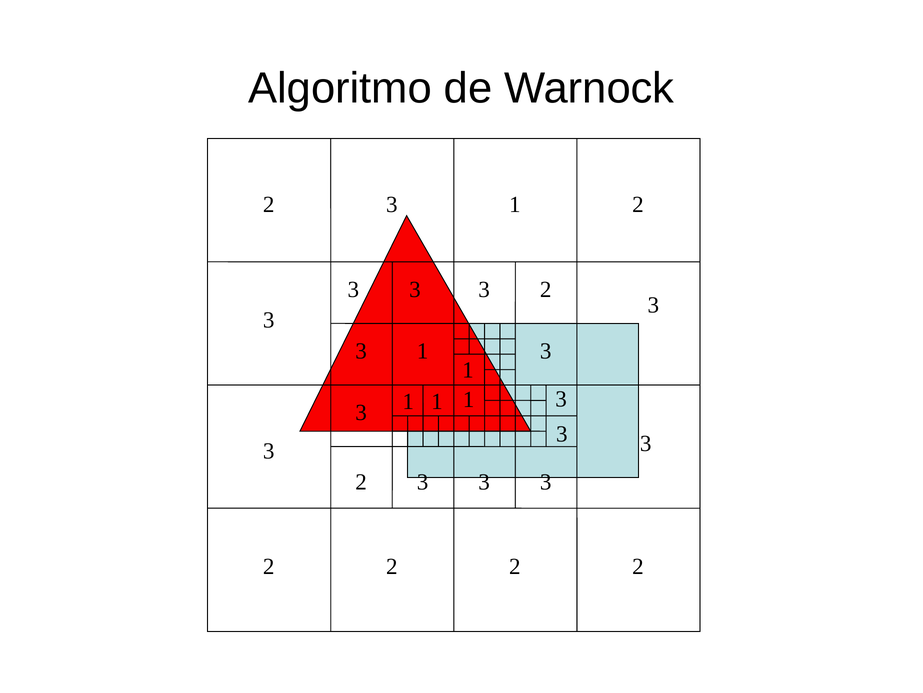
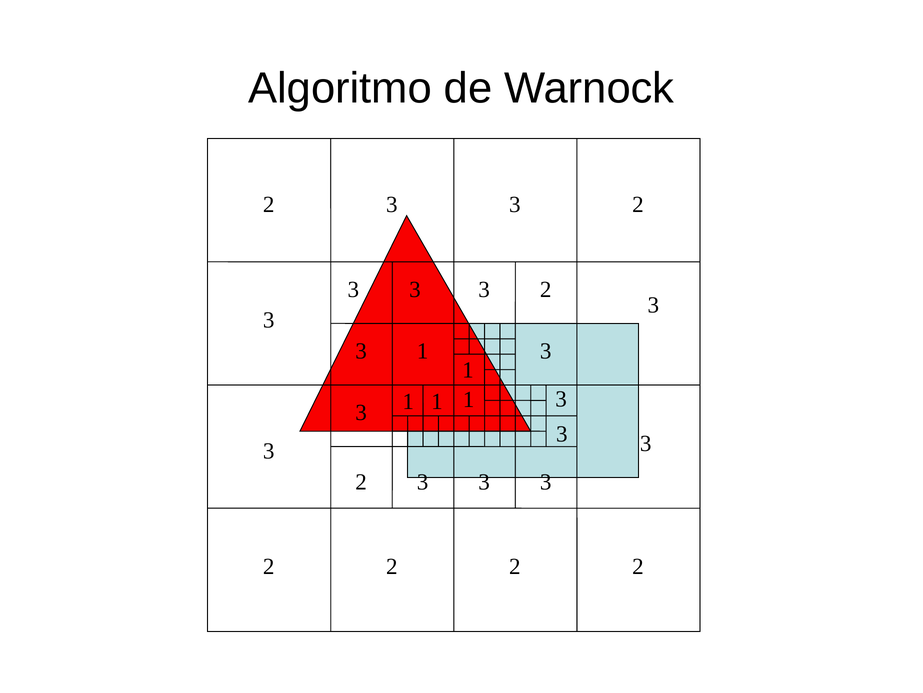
1 at (515, 205): 1 -> 3
